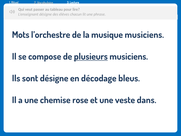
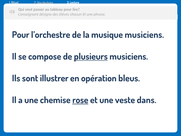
Mots at (21, 35): Mots -> Pour
sont désigne: désigne -> illustrer
décodage: décodage -> opération
rose underline: none -> present
